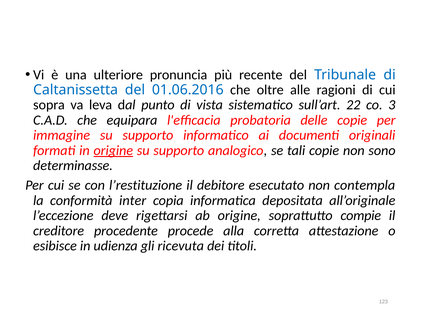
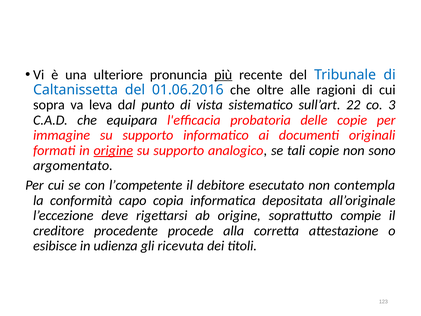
più underline: none -> present
determinasse: determinasse -> argomentato
l’restituzione: l’restituzione -> l’competente
inter: inter -> capo
